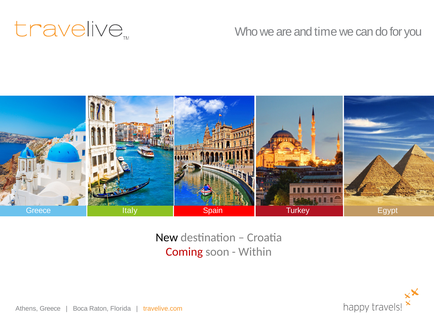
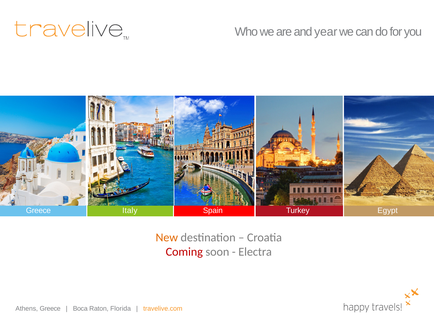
time: time -> year
New colour: black -> orange
Within: Within -> Electra
